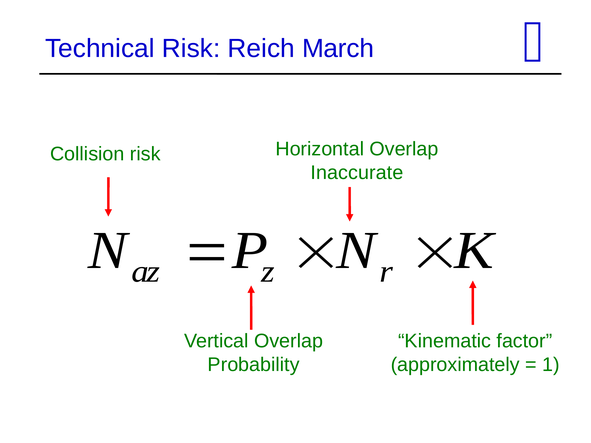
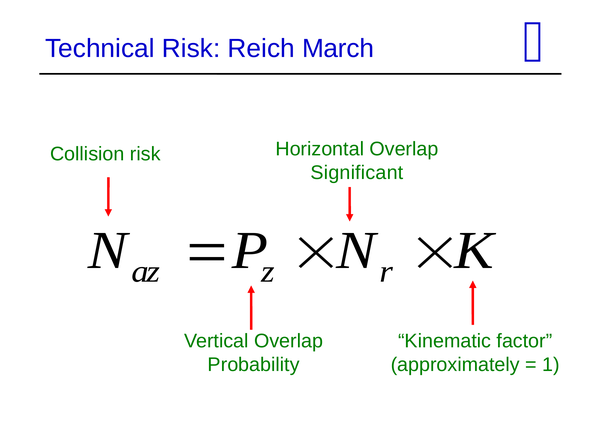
Inaccurate: Inaccurate -> Significant
